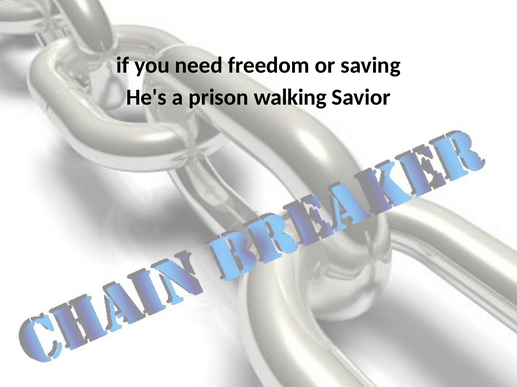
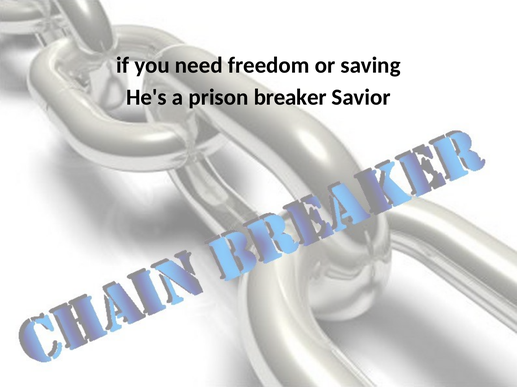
walking: walking -> breaker
